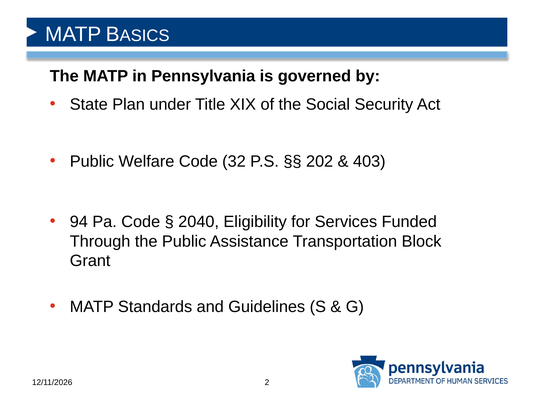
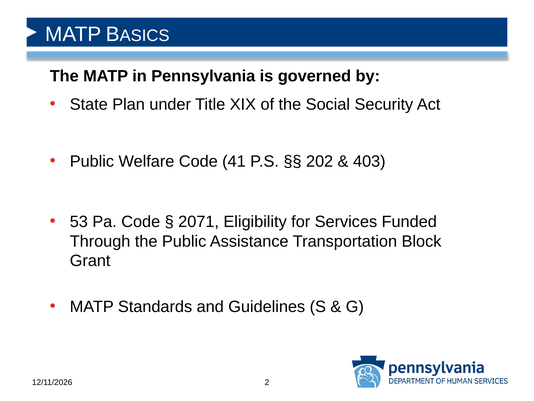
32: 32 -> 41
94: 94 -> 53
2040: 2040 -> 2071
